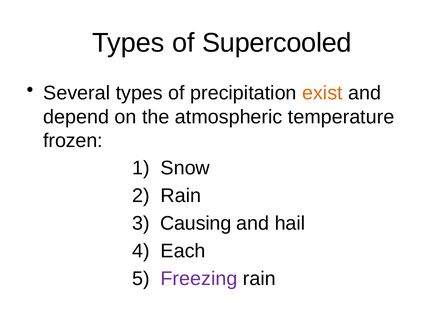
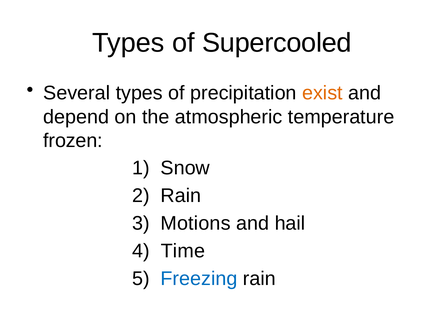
Causing: Causing -> Motions
Each: Each -> Time
Freezing colour: purple -> blue
